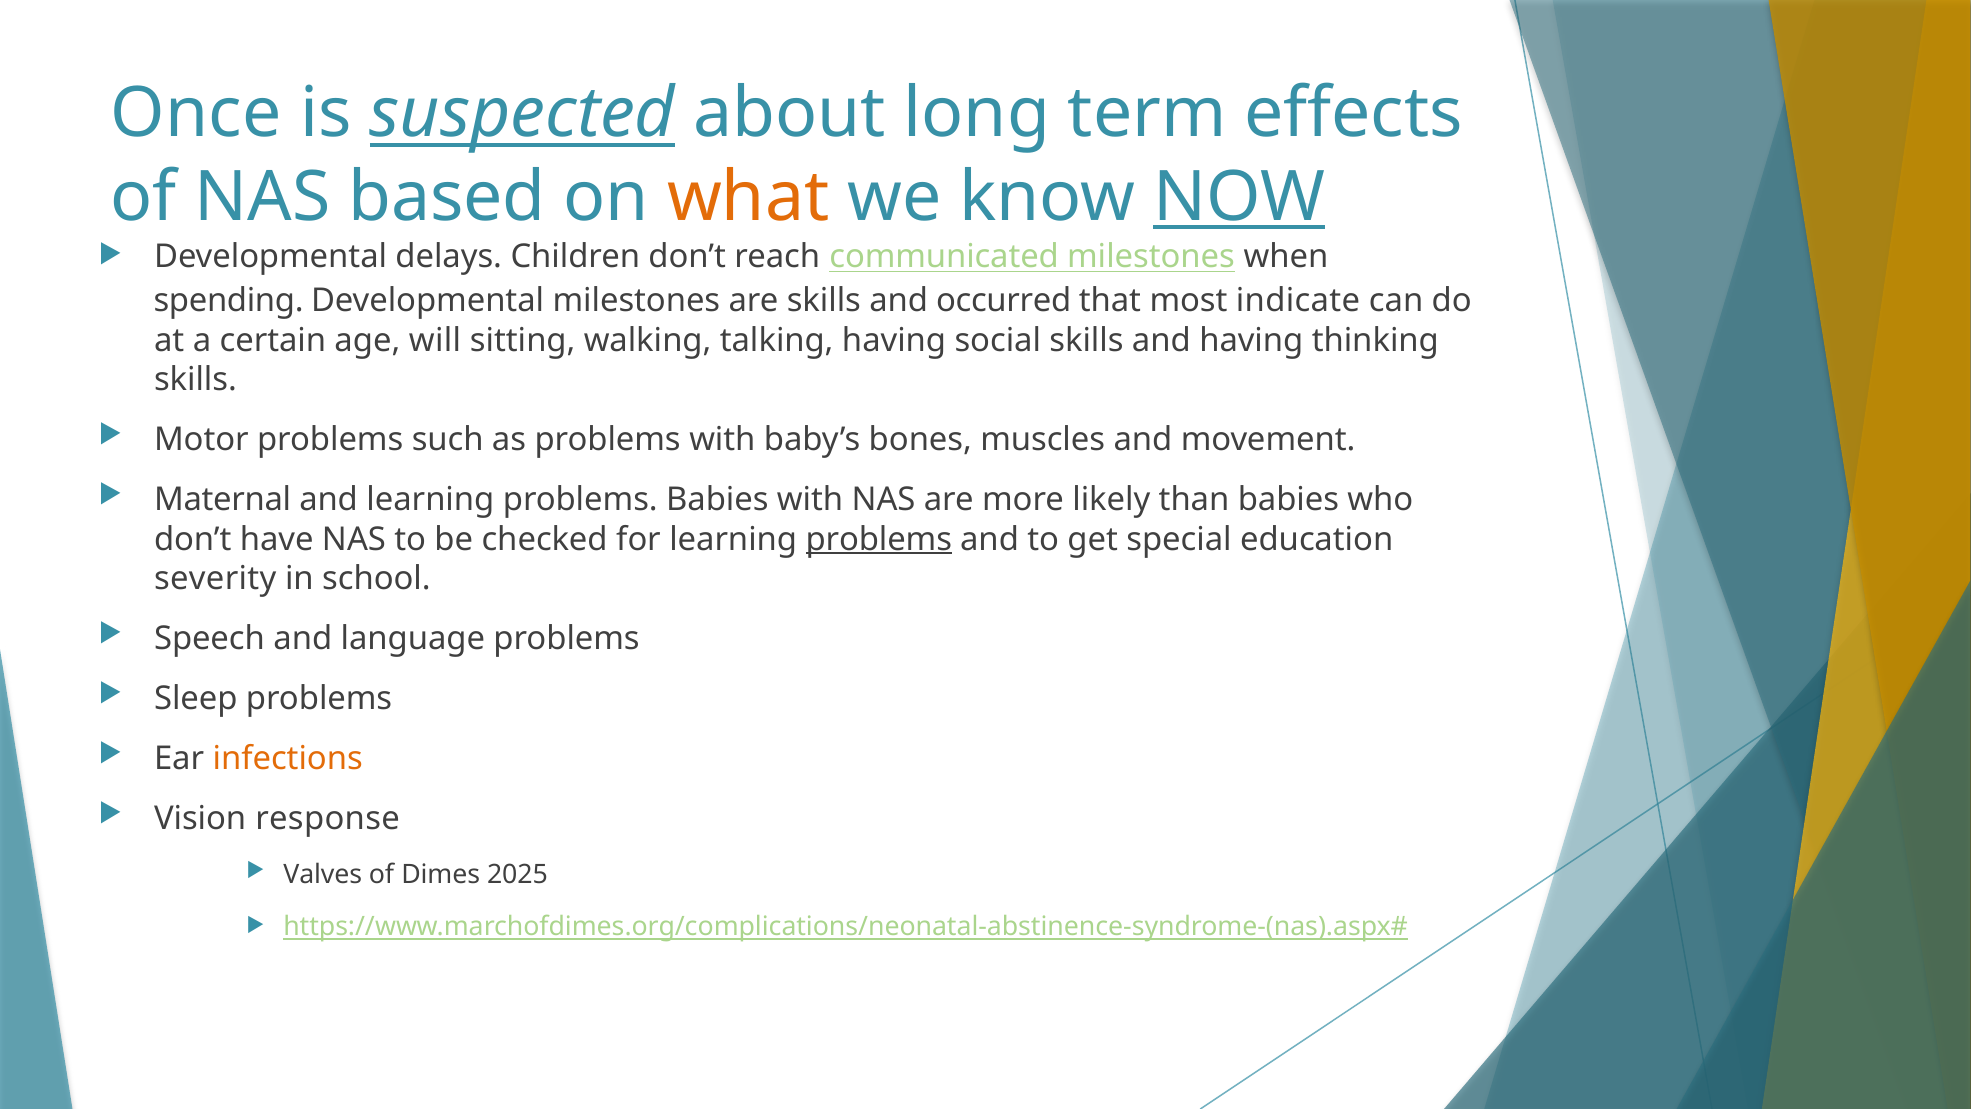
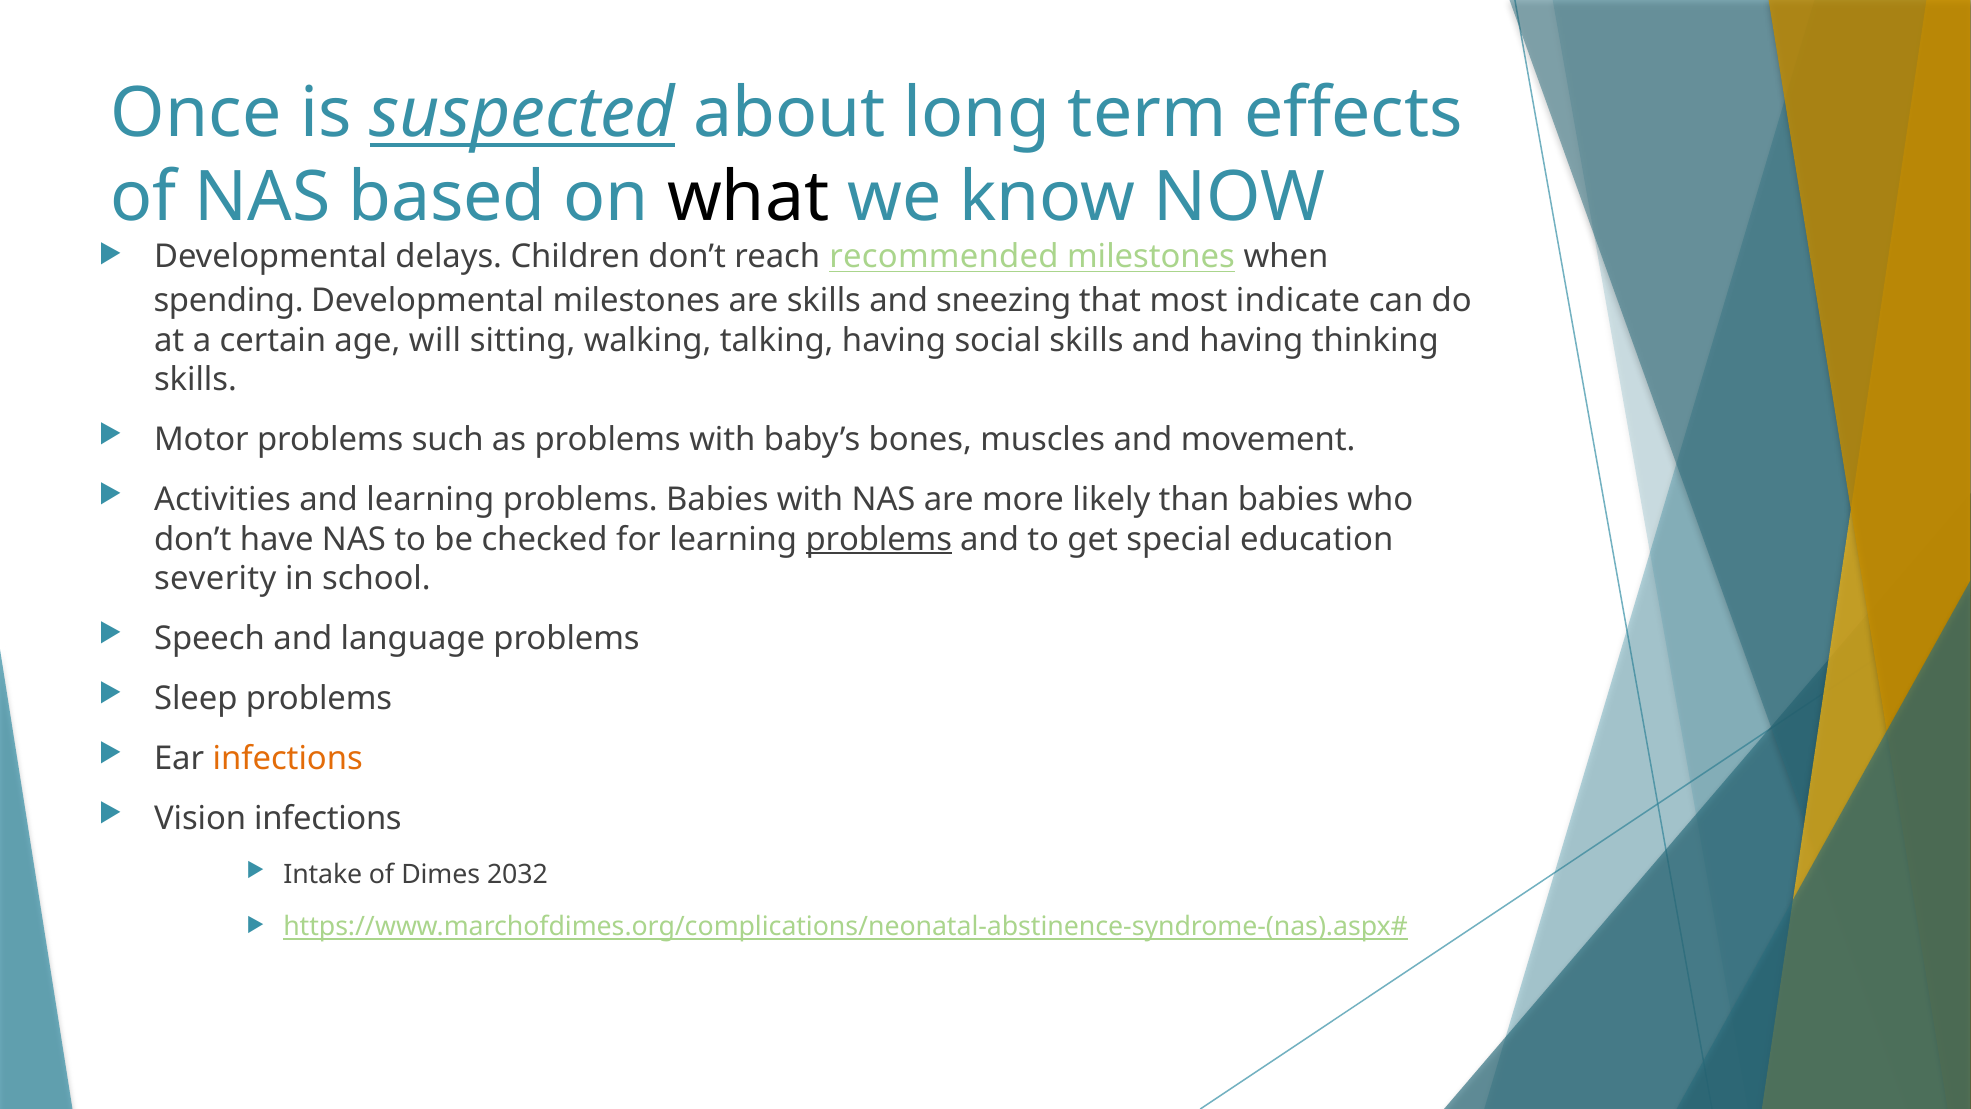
what colour: orange -> black
NOW underline: present -> none
communicated: communicated -> recommended
occurred: occurred -> sneezing
Maternal: Maternal -> Activities
Vision response: response -> infections
Valves: Valves -> Intake
2025: 2025 -> 2032
